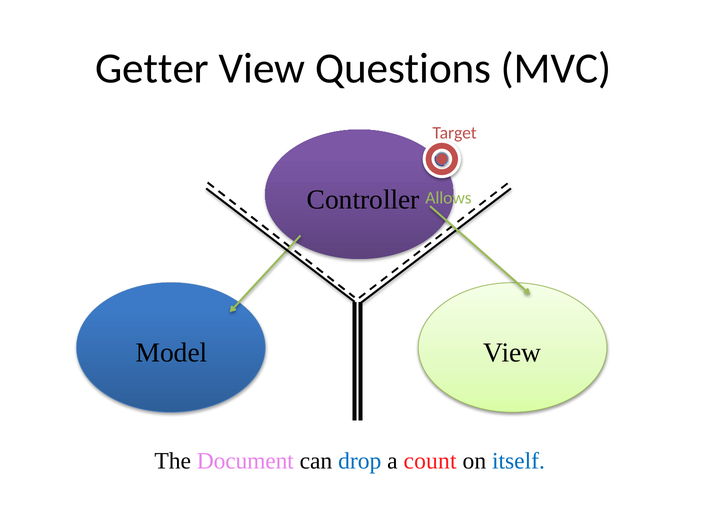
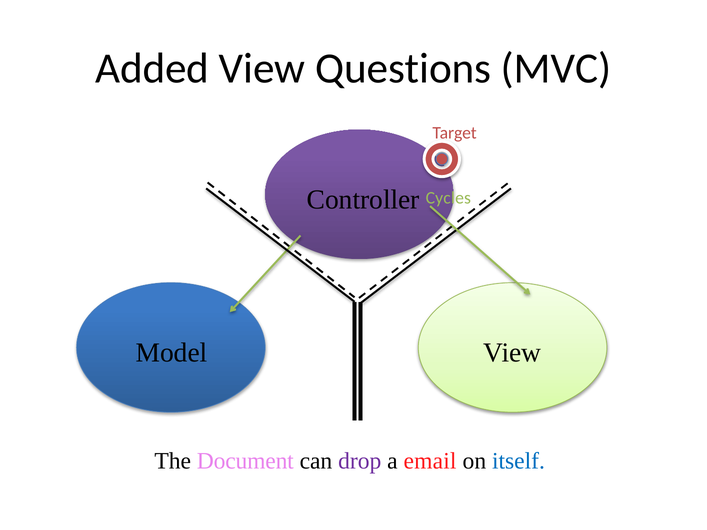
Getter: Getter -> Added
Allows: Allows -> Cycles
drop colour: blue -> purple
count: count -> email
